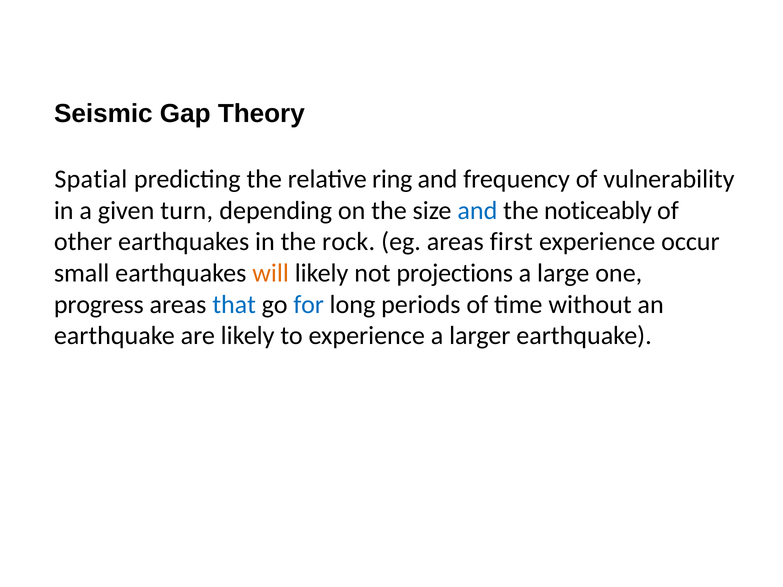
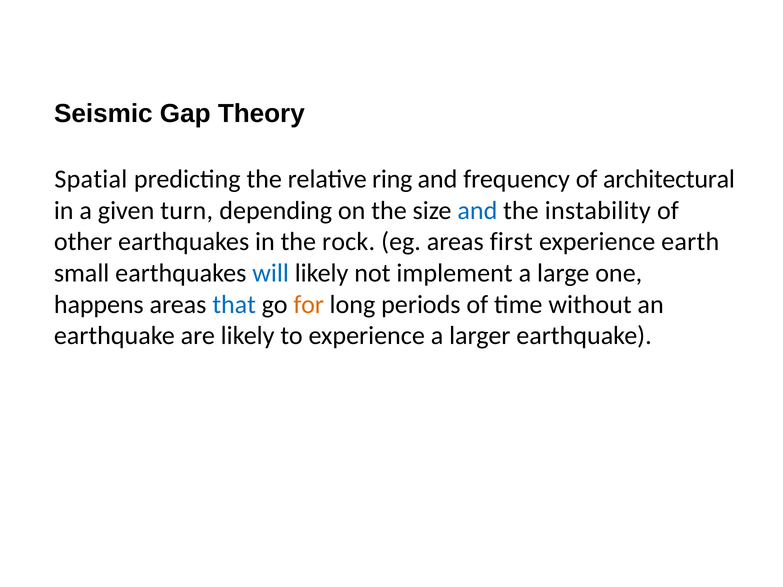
vulnerability: vulnerability -> architectural
noticeably: noticeably -> instability
occur: occur -> earth
will colour: orange -> blue
projections: projections -> implement
progress: progress -> happens
for colour: blue -> orange
